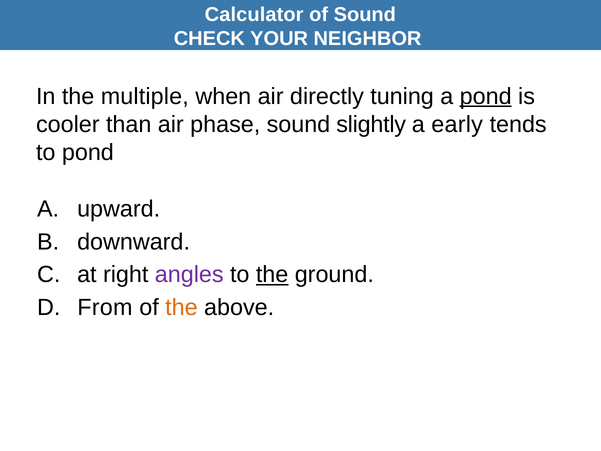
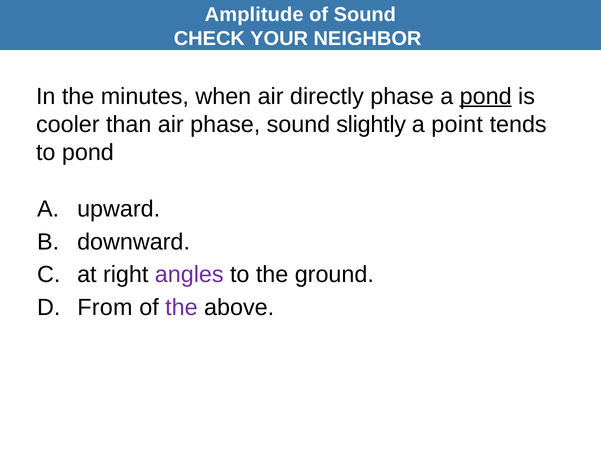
Calculator: Calculator -> Amplitude
multiple: multiple -> minutes
directly tuning: tuning -> phase
early: early -> point
the at (272, 274) underline: present -> none
the at (181, 307) colour: orange -> purple
